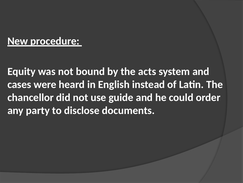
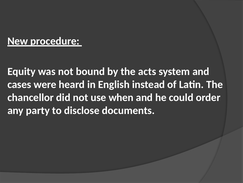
guide: guide -> when
